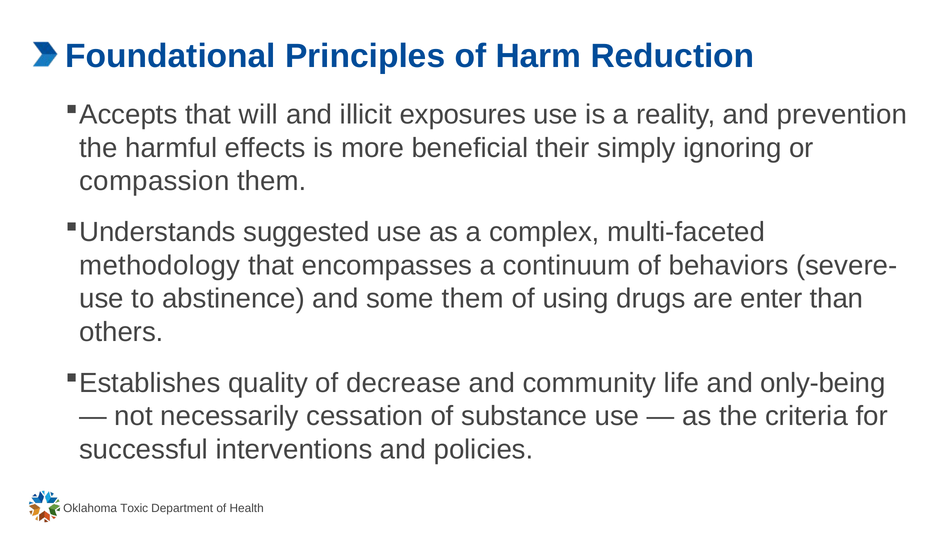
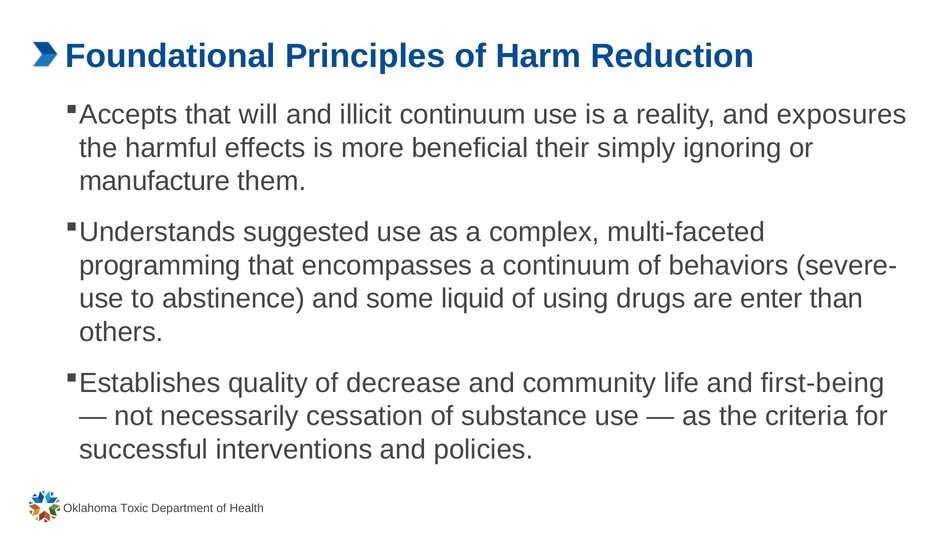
illicit exposures: exposures -> continuum
prevention: prevention -> exposures
compassion: compassion -> manufacture
methodology: methodology -> programming
some them: them -> liquid
only-being: only-being -> first-being
